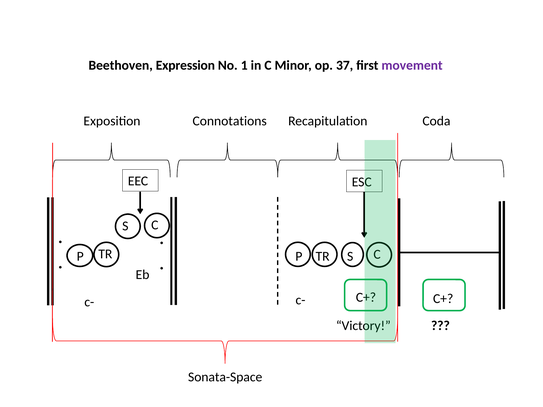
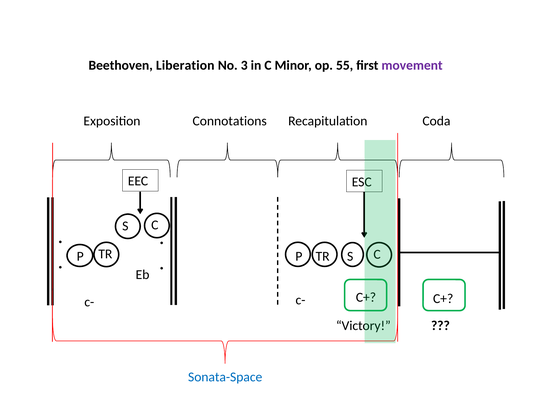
Expression: Expression -> Liberation
1: 1 -> 3
37: 37 -> 55
Sonata-Space colour: black -> blue
